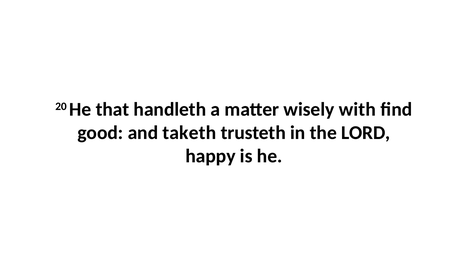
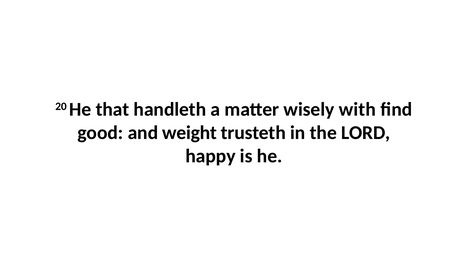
taketh: taketh -> weight
